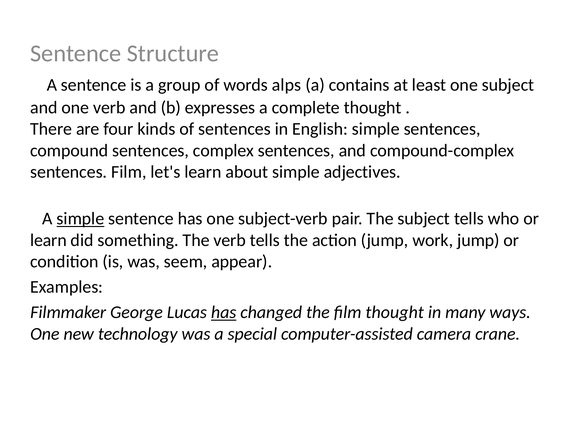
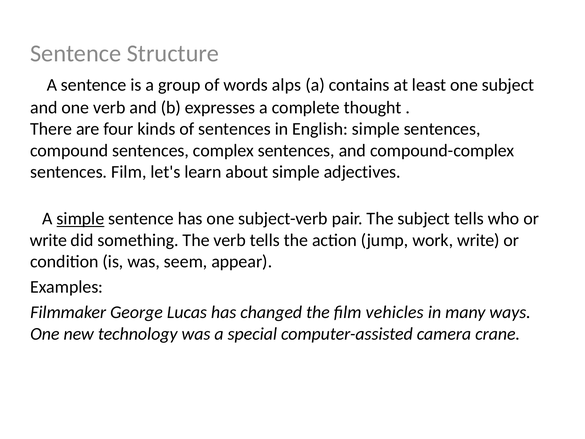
learn at (48, 240): learn -> write
work jump: jump -> write
has at (224, 312) underline: present -> none
film thought: thought -> vehicles
